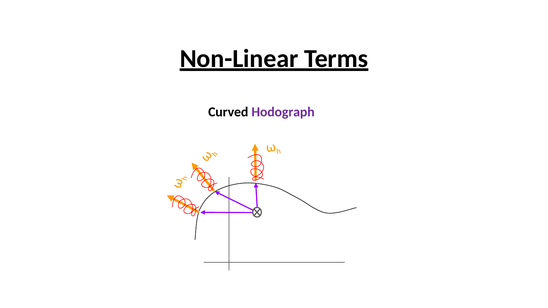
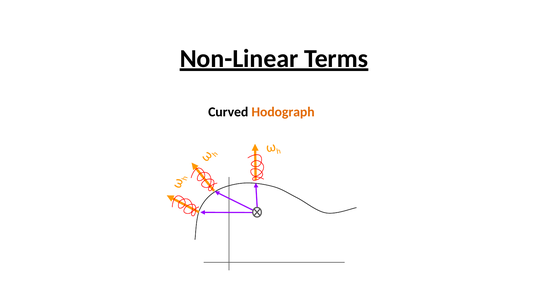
Hodograph colour: purple -> orange
